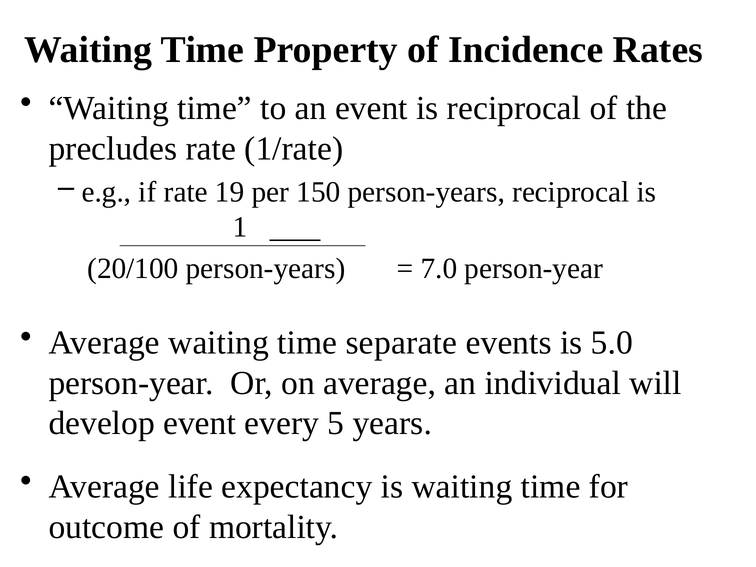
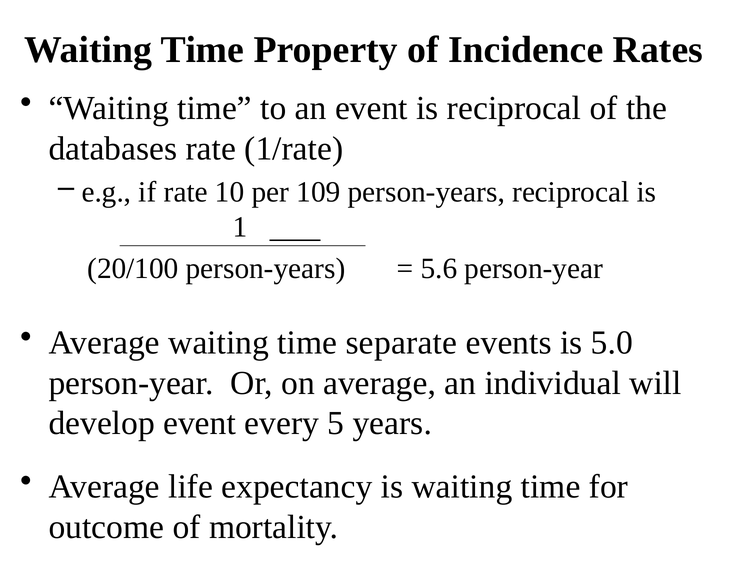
precludes: precludes -> databases
19: 19 -> 10
150: 150 -> 109
7.0: 7.0 -> 5.6
